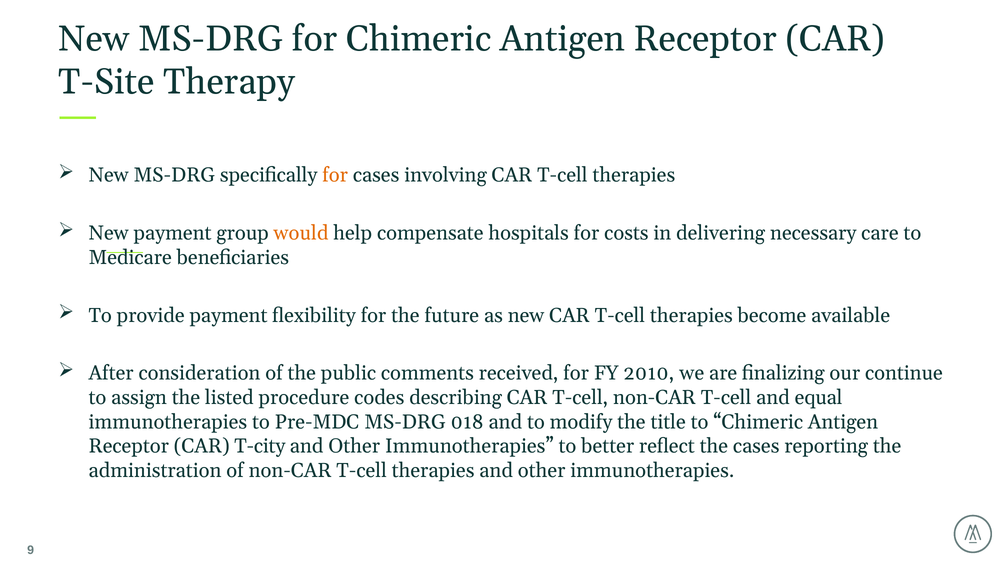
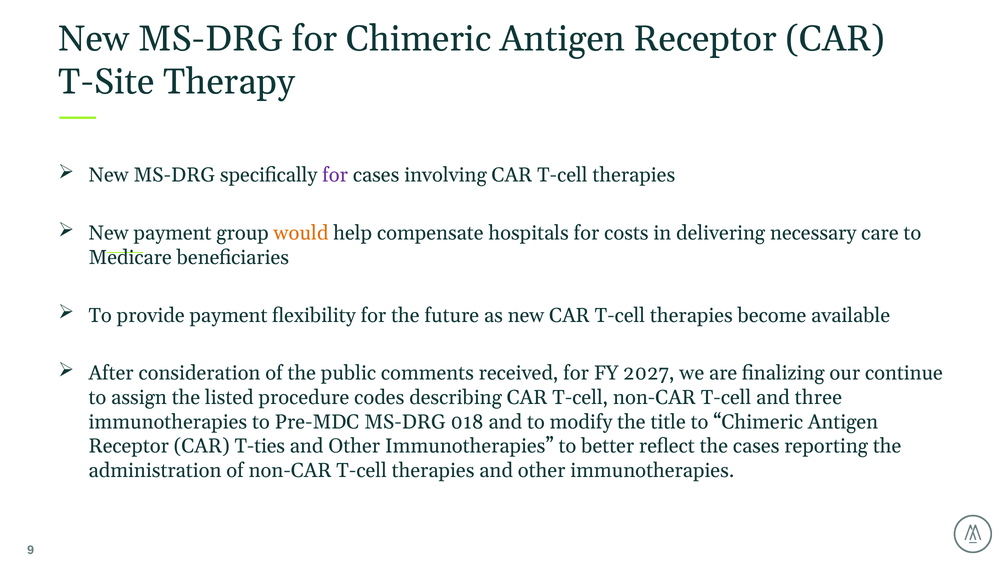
for at (335, 175) colour: orange -> purple
2010: 2010 -> 2027
equal: equal -> three
T-city: T-city -> T-ties
